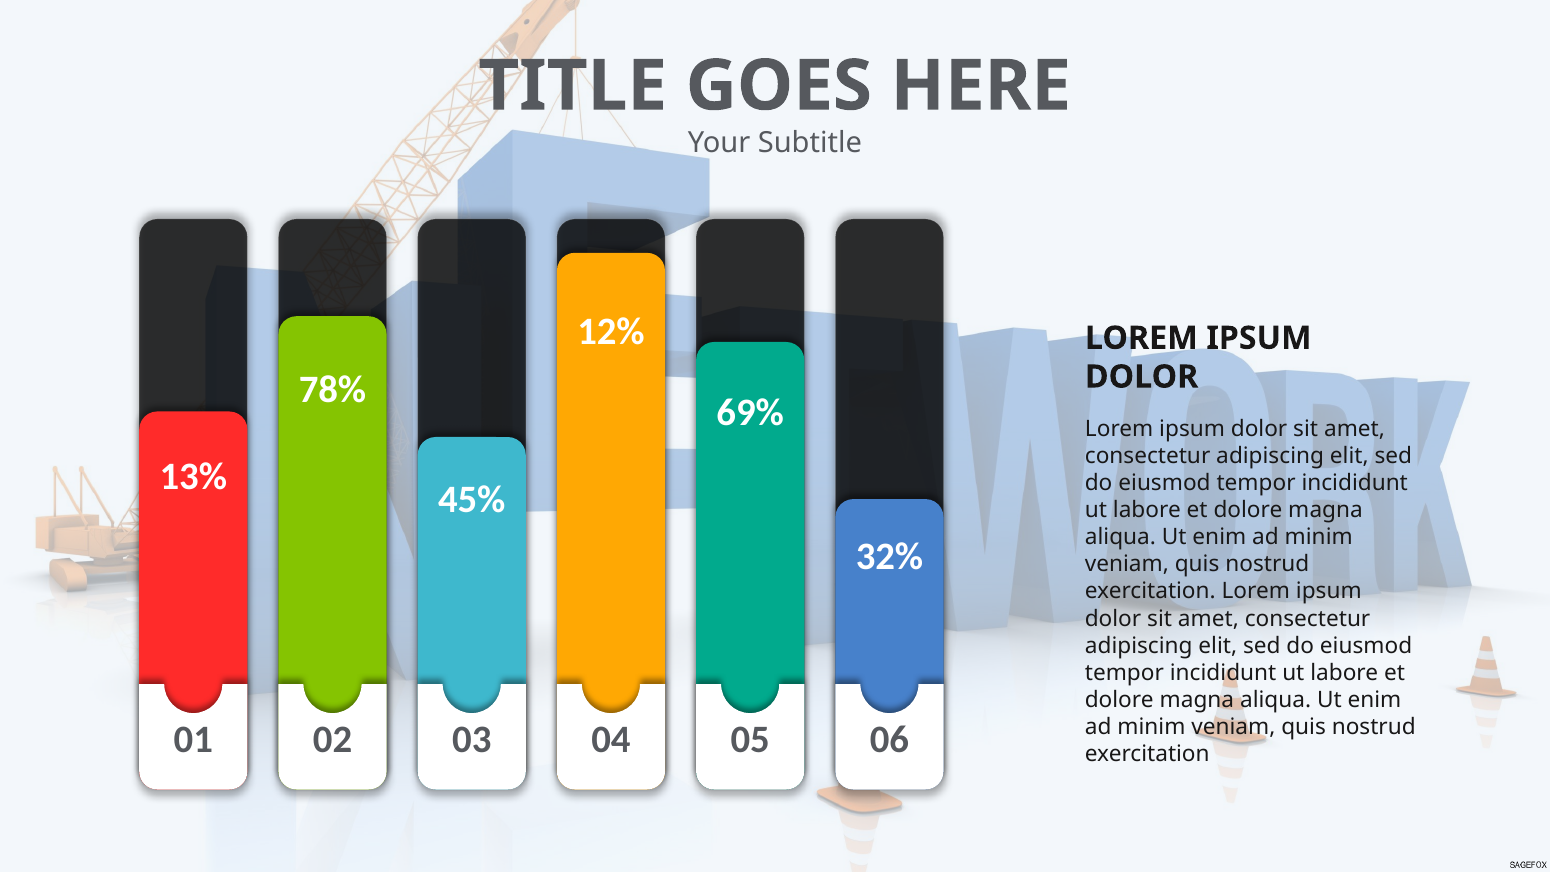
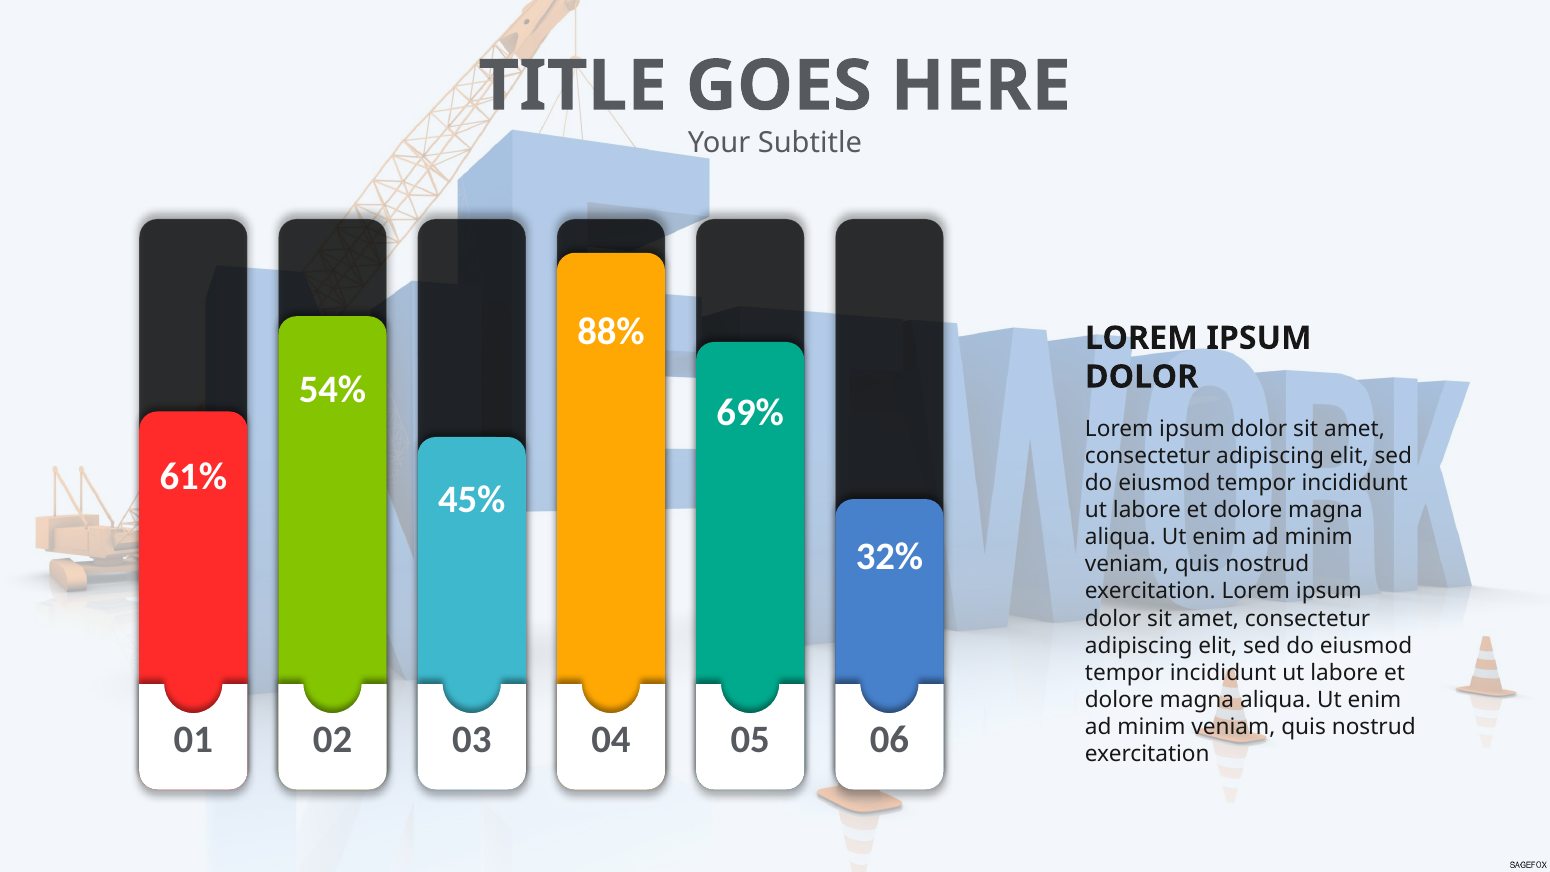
12%: 12% -> 88%
78%: 78% -> 54%
13%: 13% -> 61%
